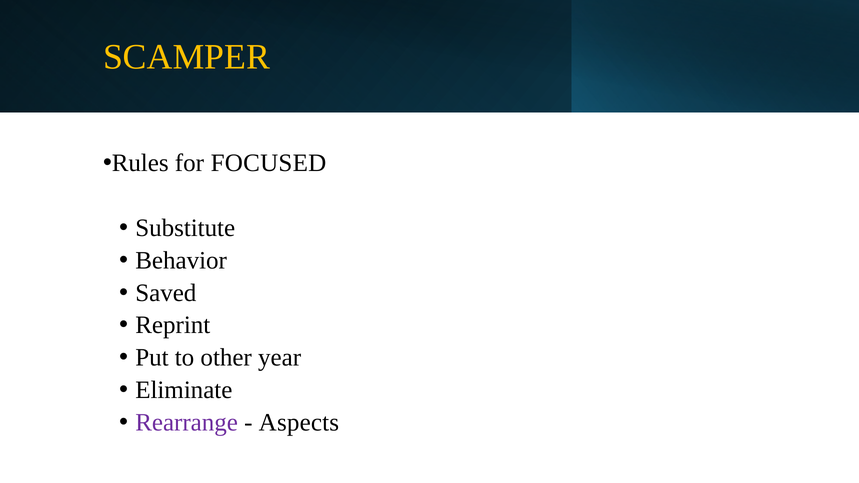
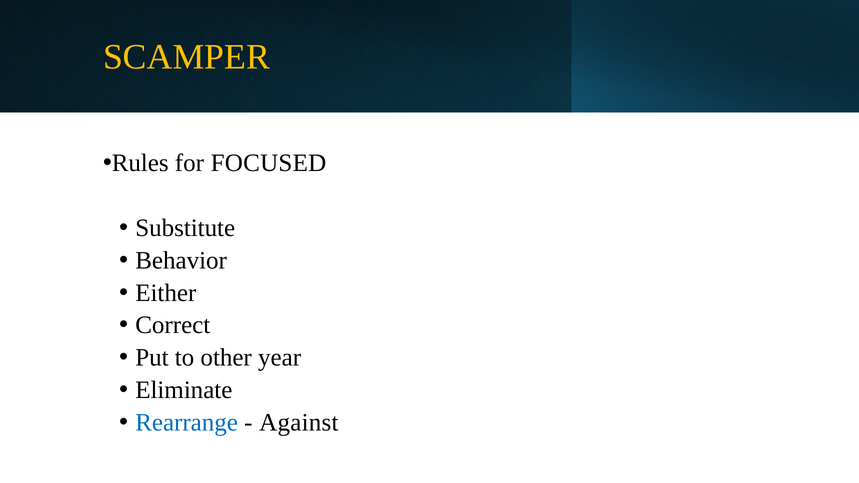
Saved: Saved -> Either
Reprint: Reprint -> Correct
Rearrange colour: purple -> blue
Aspects: Aspects -> Against
